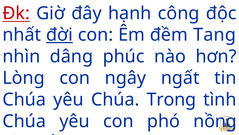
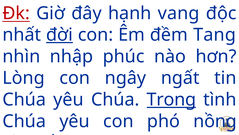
công: công -> vang
dâng: dâng -> nhập
Trong underline: none -> present
